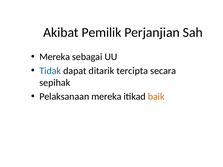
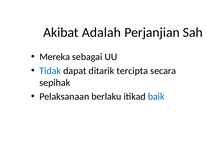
Pemilik: Pemilik -> Adalah
Pelaksanaan mereka: mereka -> berlaku
baik colour: orange -> blue
